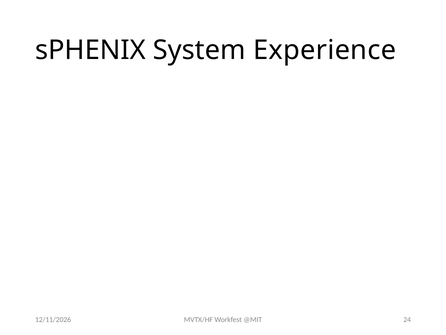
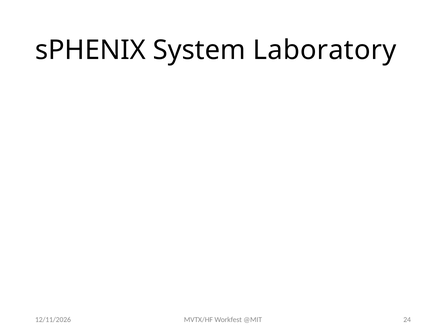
Experience: Experience -> Laboratory
